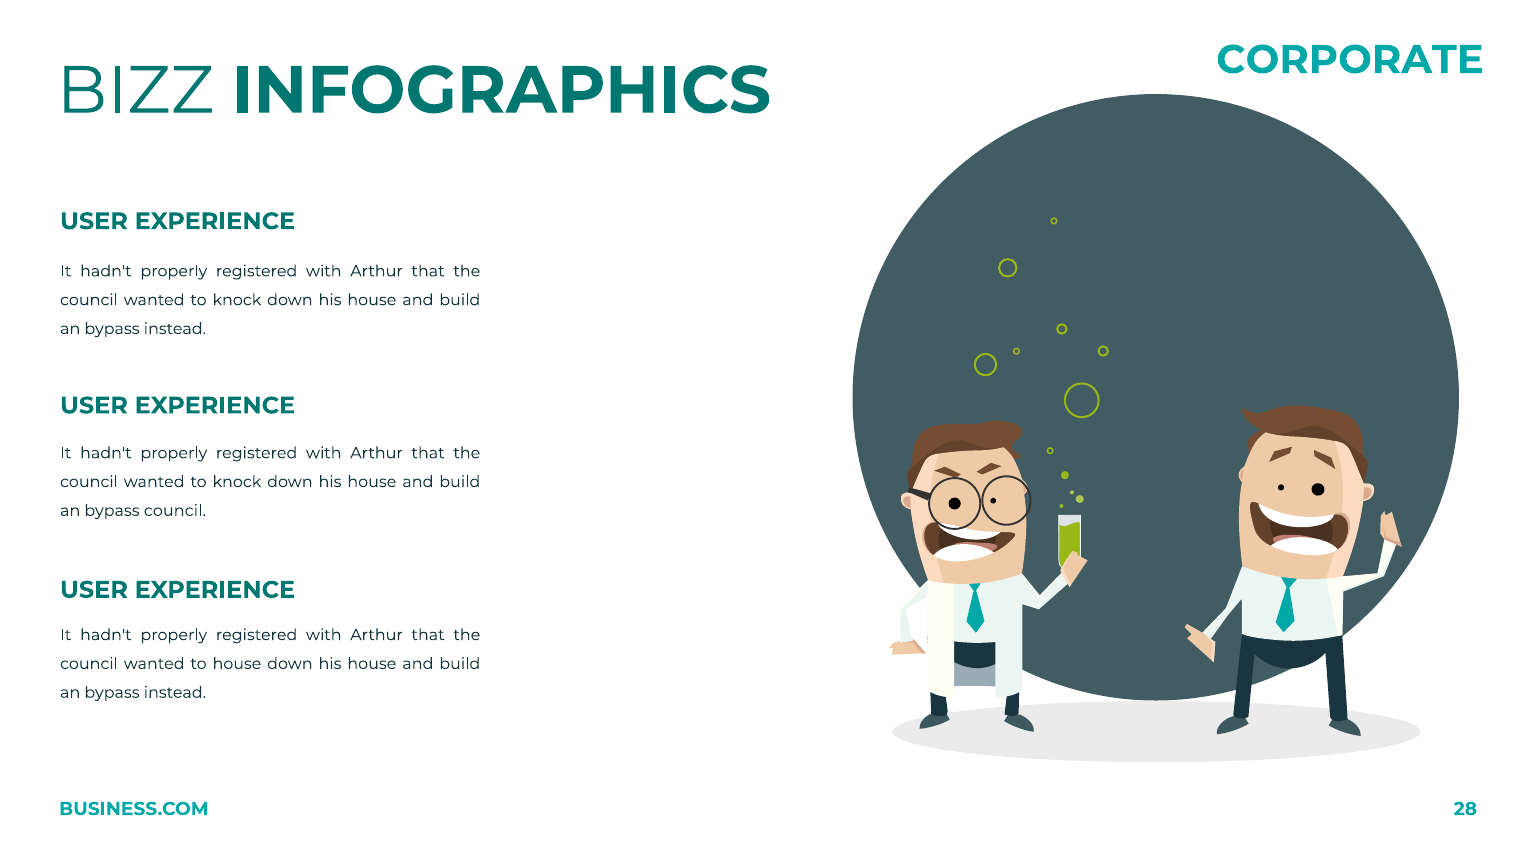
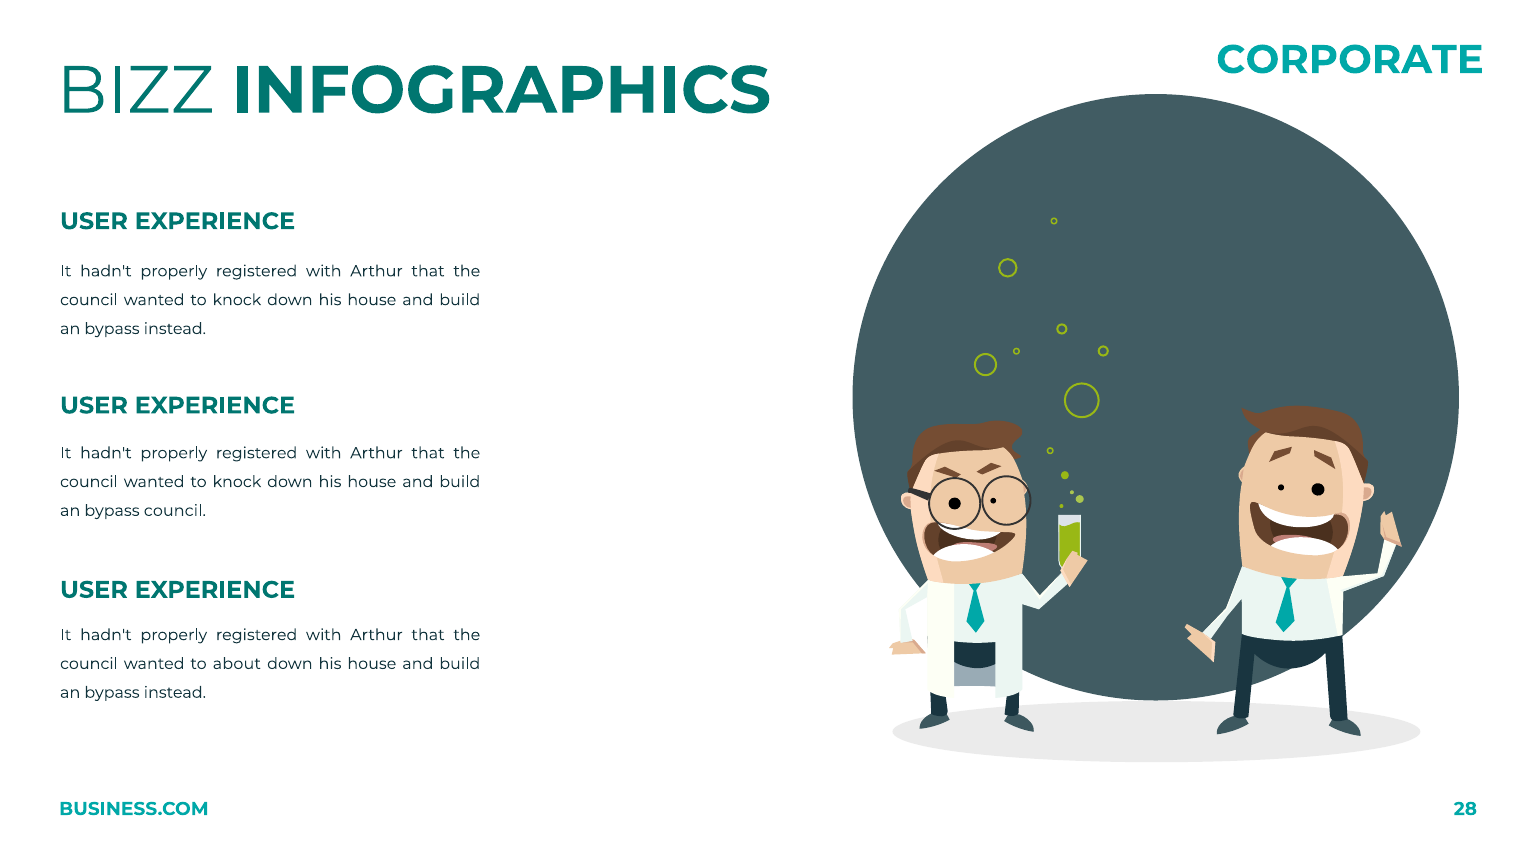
to house: house -> about
